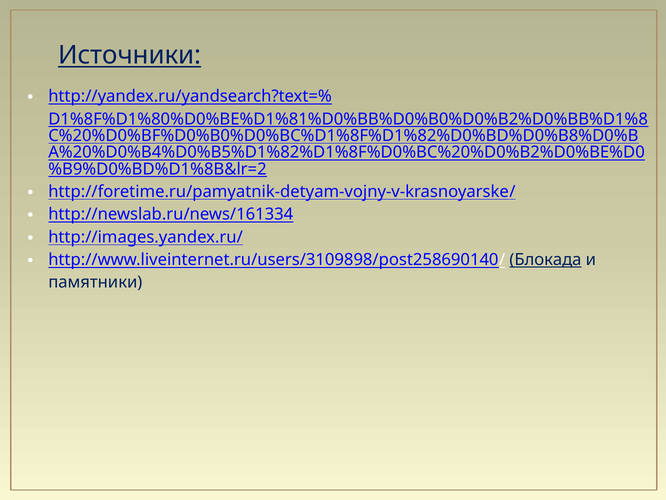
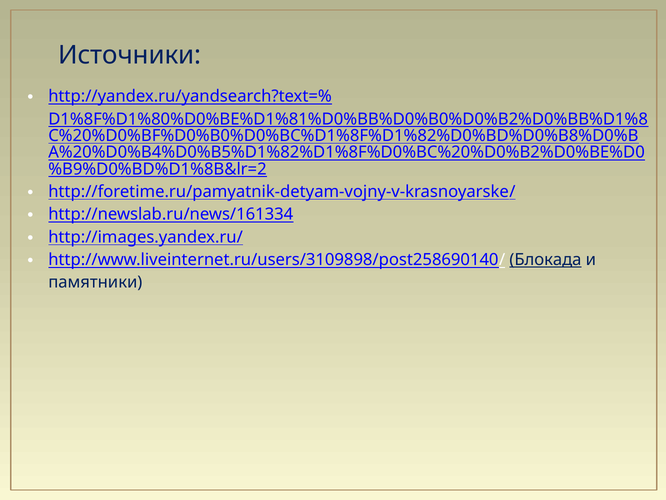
Источники underline: present -> none
